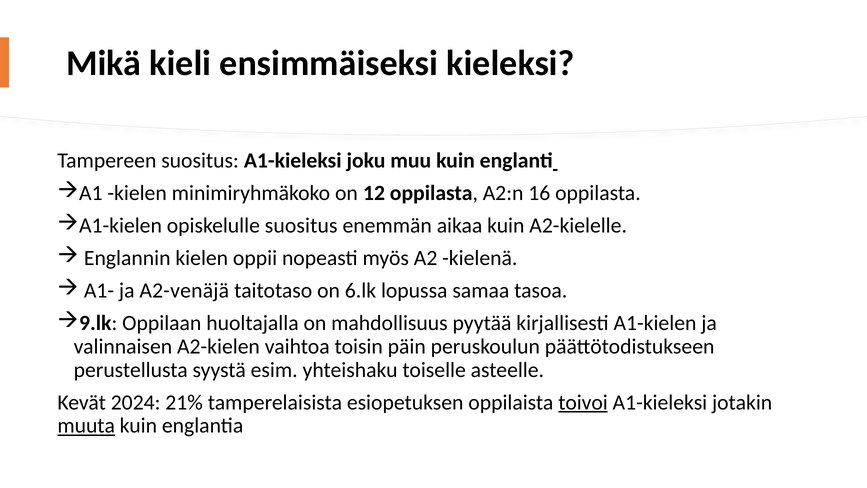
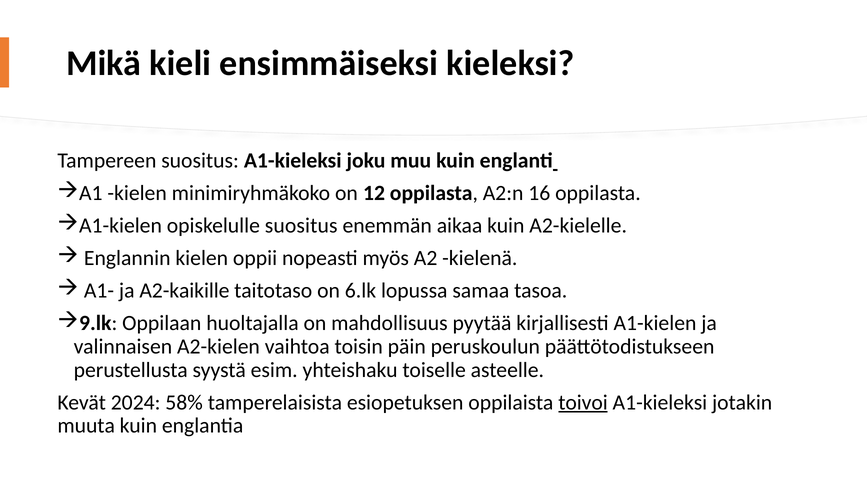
A2-venäjä: A2-venäjä -> A2-kaikille
21%: 21% -> 58%
muuta underline: present -> none
